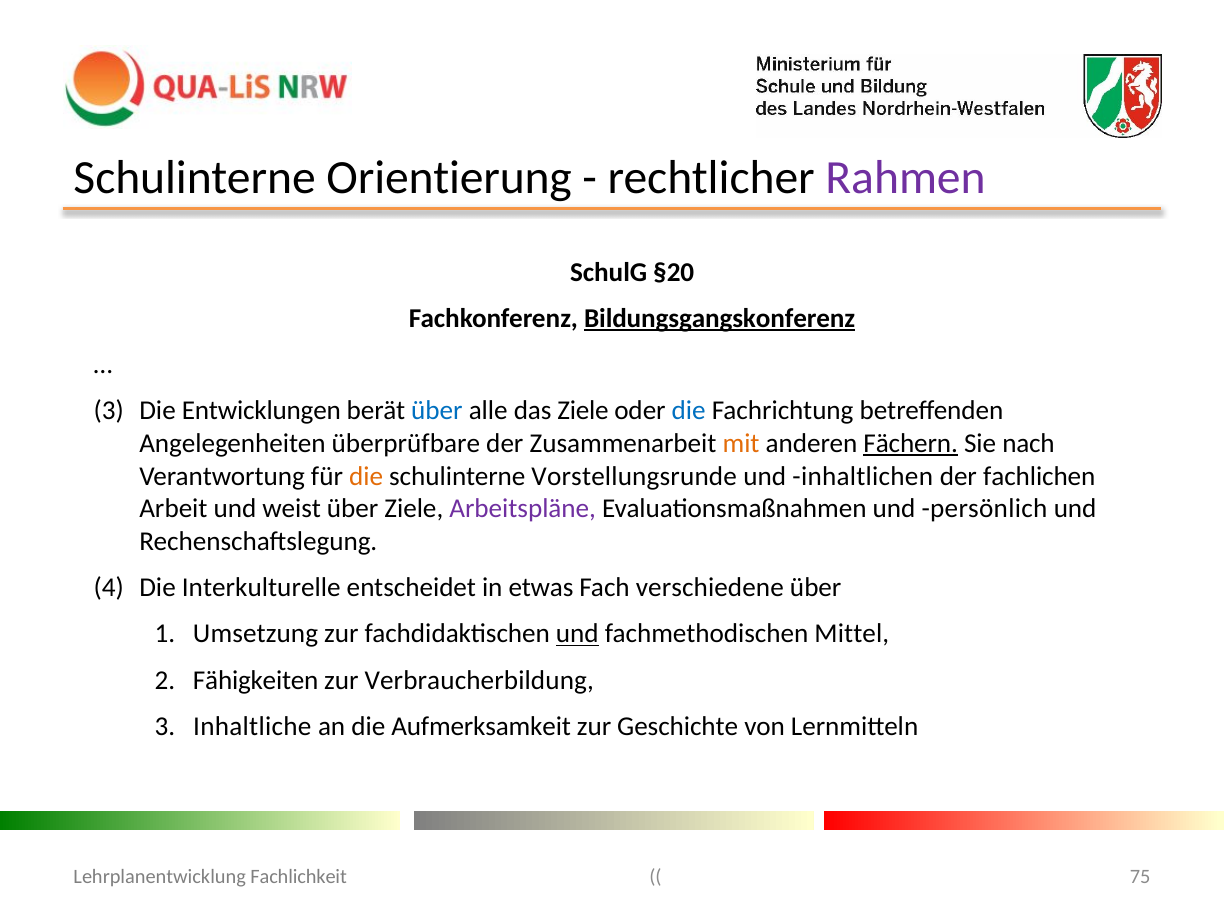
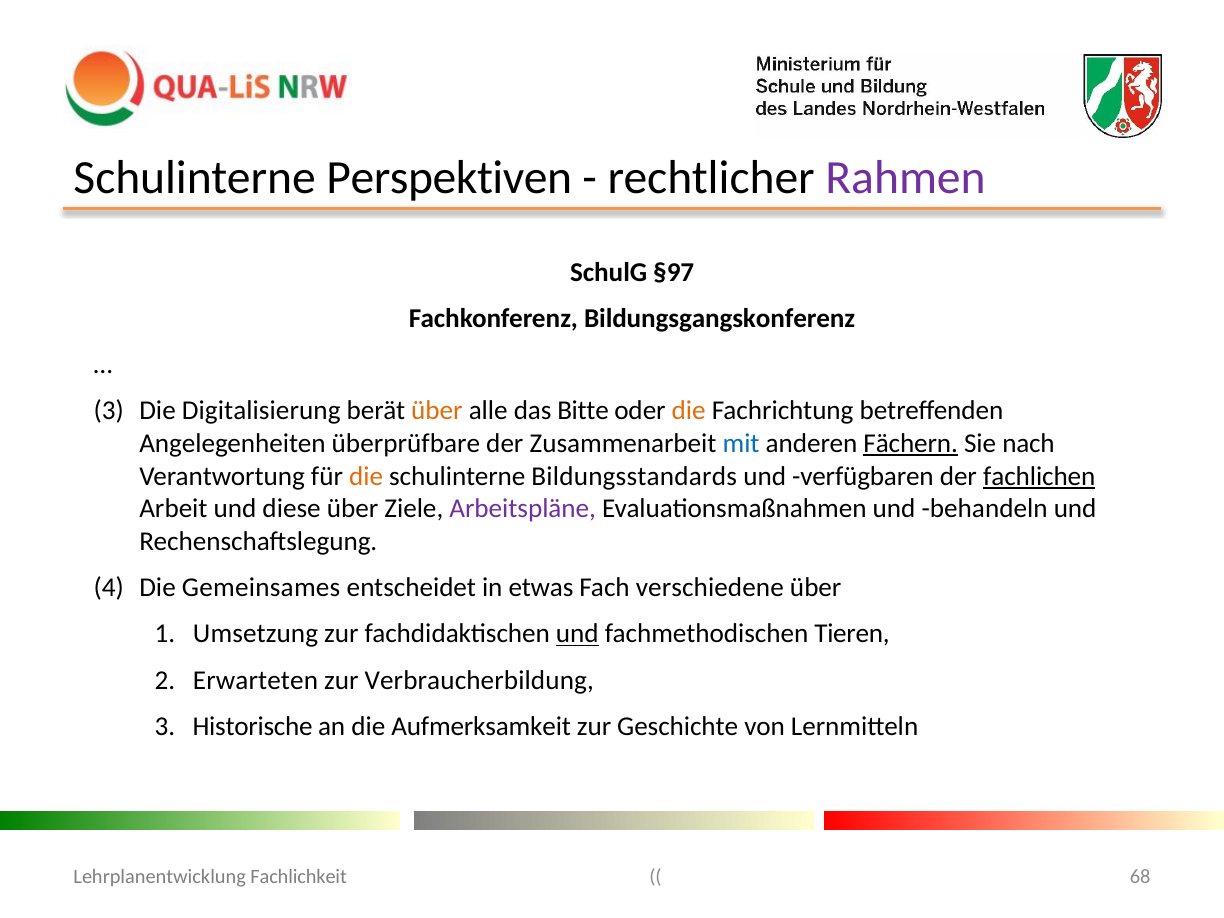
Orientierung: Orientierung -> Perspektiven
§20: §20 -> §97
Bildungsgangskonferenz underline: present -> none
Entwicklungen: Entwicklungen -> Digitalisierung
über at (437, 411) colour: blue -> orange
das Ziele: Ziele -> Bitte
die at (689, 411) colour: blue -> orange
mit colour: orange -> blue
Vorstellungsrunde: Vorstellungsrunde -> Bildungsstandards
inhaltlichen: inhaltlichen -> verfügbaren
fachlichen underline: none -> present
weist: weist -> diese
persönlich: persönlich -> behandeln
Interkulturelle: Interkulturelle -> Gemeinsames
Mittel: Mittel -> Tieren
Fähigkeiten: Fähigkeiten -> Erwarteten
Inhaltliche: Inhaltliche -> Historische
75: 75 -> 68
